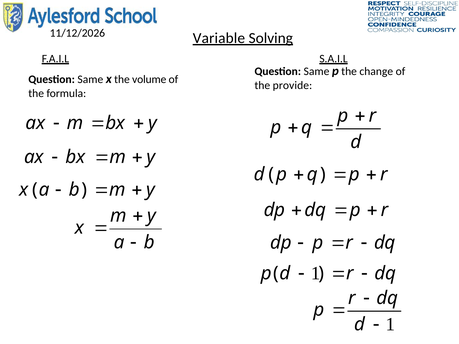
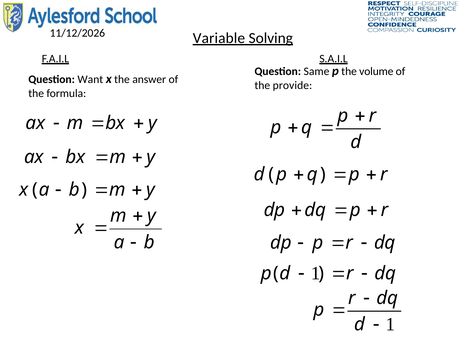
change: change -> volume
Same at (90, 80): Same -> Want
volume: volume -> answer
